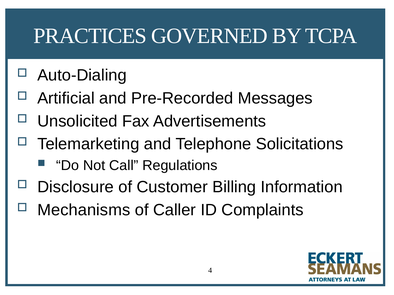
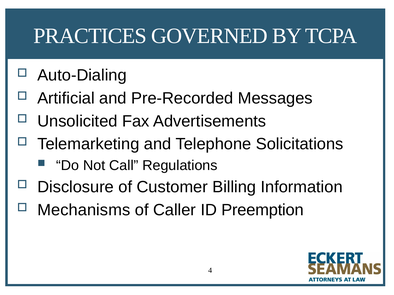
Complaints: Complaints -> Preemption
